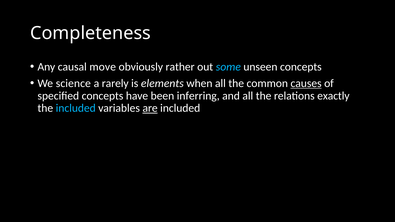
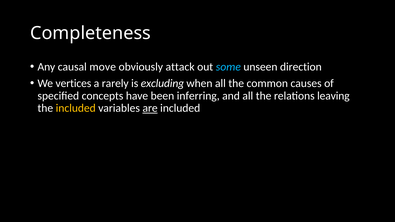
rather: rather -> attack
unseen concepts: concepts -> direction
science: science -> vertices
elements: elements -> excluding
causes underline: present -> none
exactly: exactly -> leaving
included at (76, 108) colour: light blue -> yellow
